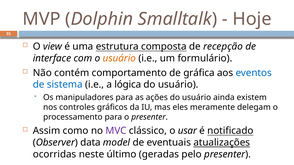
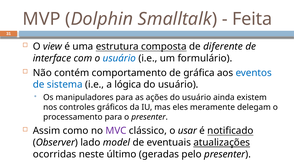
Hoje: Hoje -> Feita
recepção: recepção -> diferente
usuário at (119, 58) colour: orange -> blue
data: data -> lado
